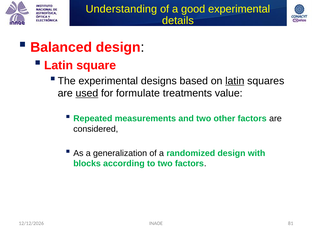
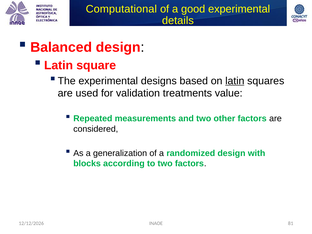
Understanding: Understanding -> Computational
used underline: present -> none
formulate: formulate -> validation
